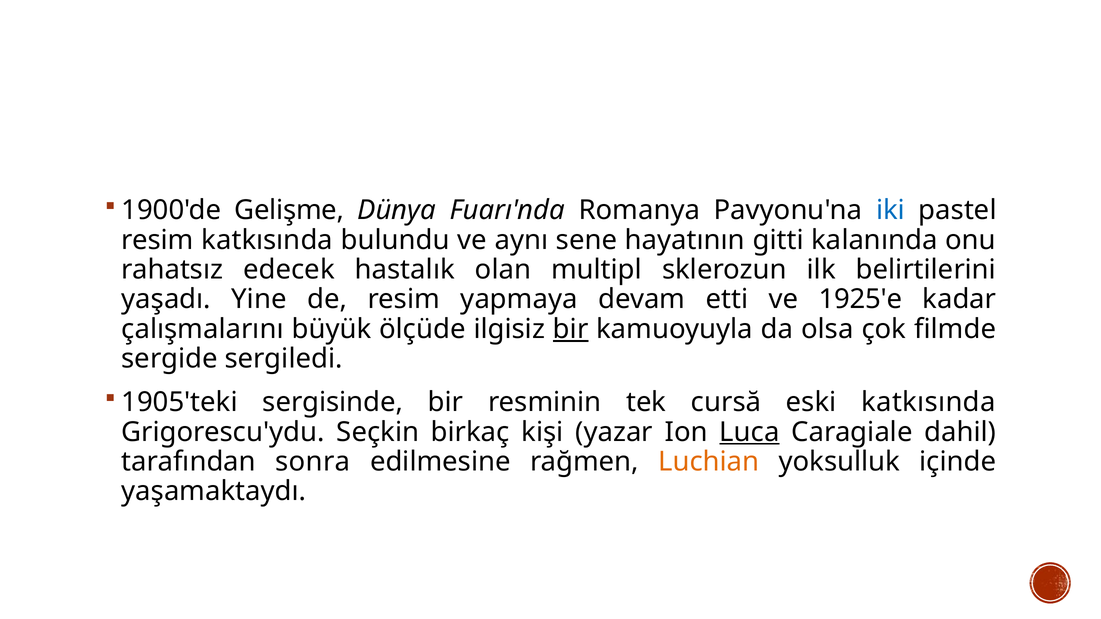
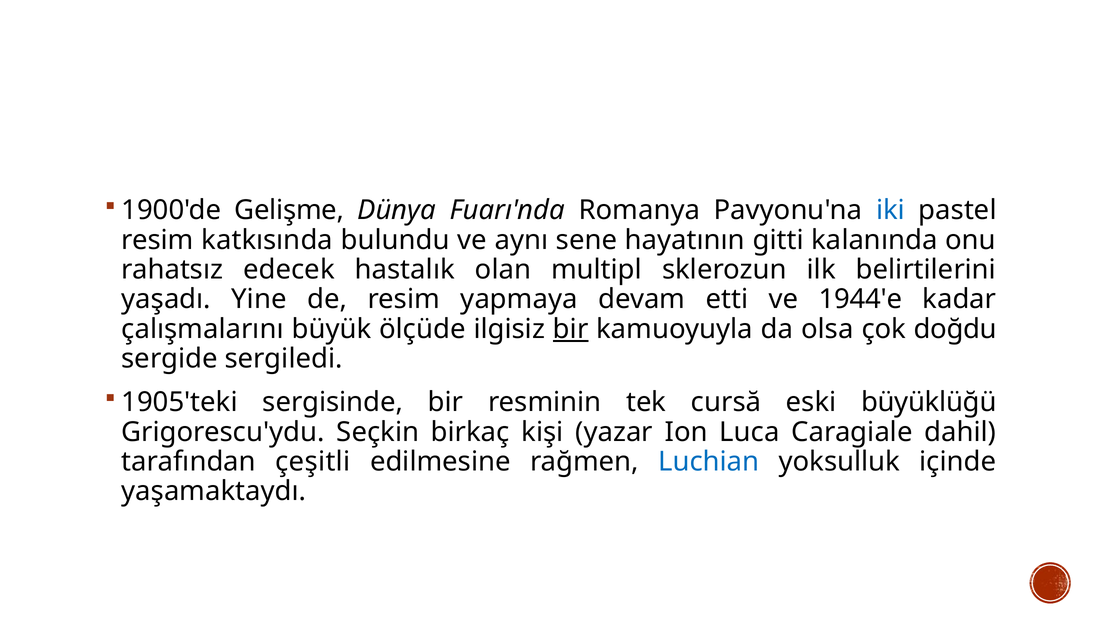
1925'e: 1925'e -> 1944'e
filmde: filmde -> doğdu
eski katkısında: katkısında -> büyüklüğü
Luca underline: present -> none
sonra: sonra -> çeşitli
Luchian colour: orange -> blue
